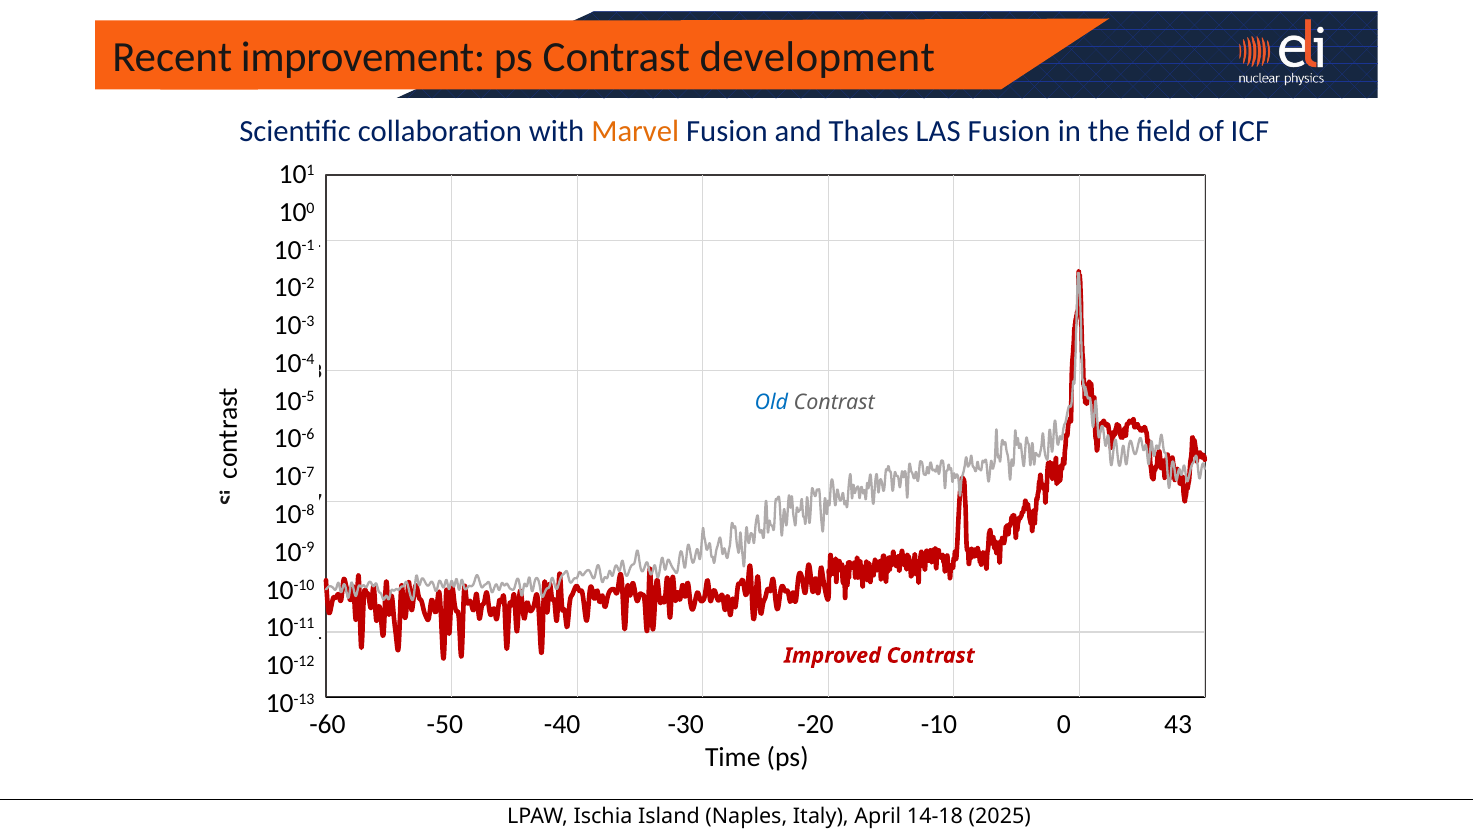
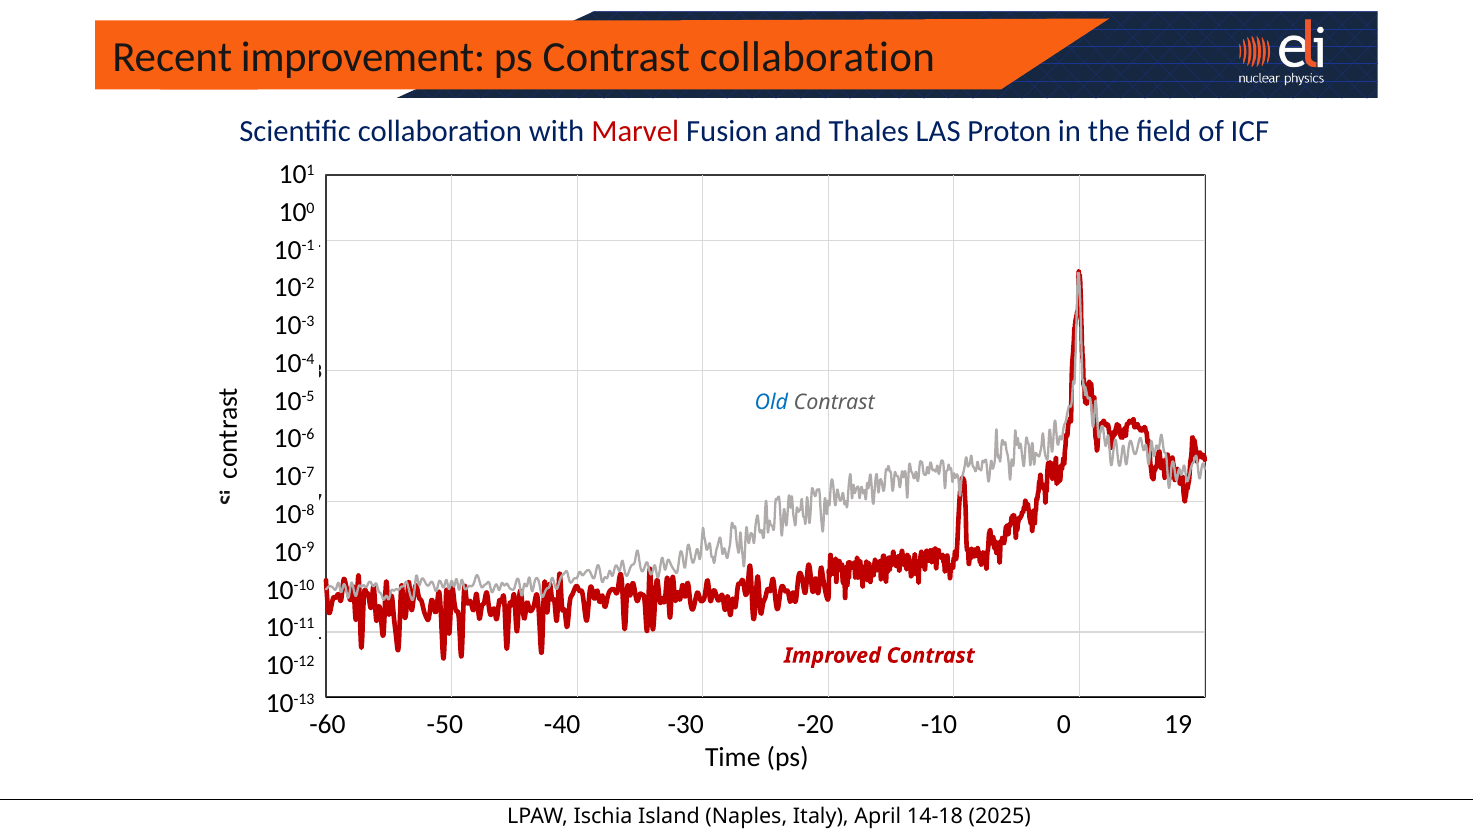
Contrast development: development -> collaboration
Marvel colour: orange -> red
LAS Fusion: Fusion -> Proton
43: 43 -> 19
